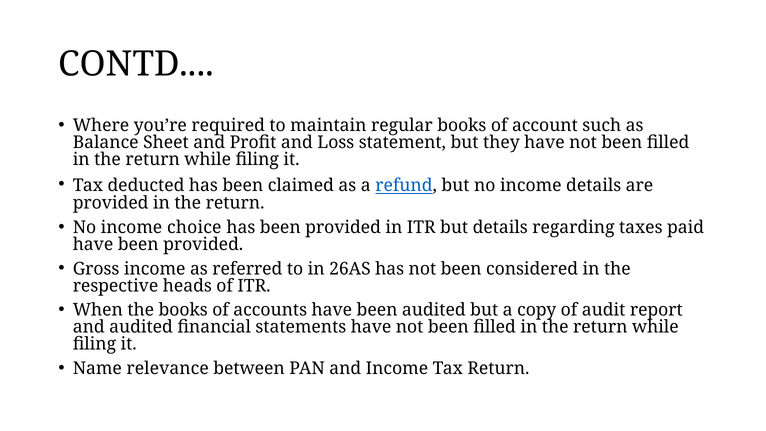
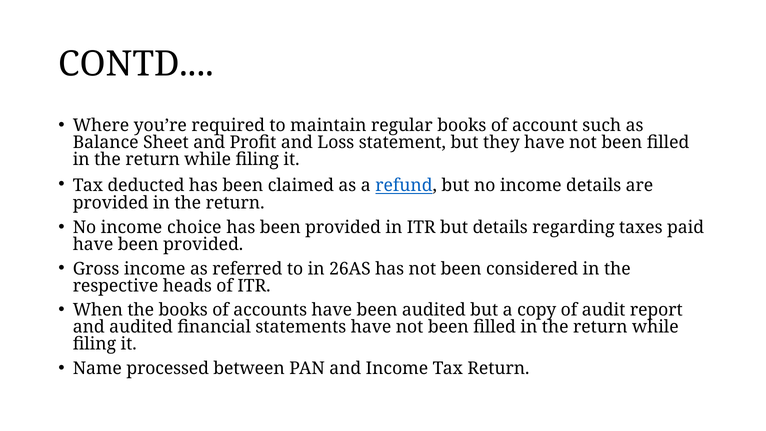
relevance: relevance -> processed
